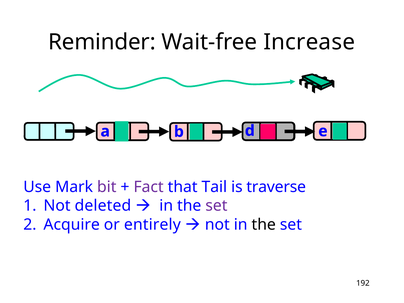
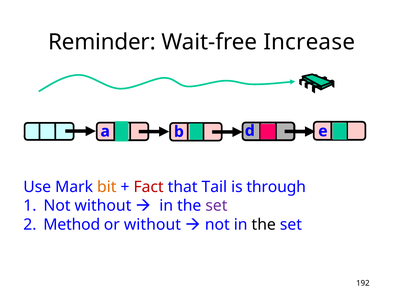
bit colour: purple -> orange
Fact colour: purple -> red
traverse: traverse -> through
Not deleted: deleted -> without
Acquire: Acquire -> Method
or entirely: entirely -> without
